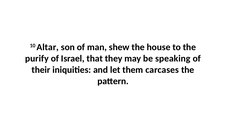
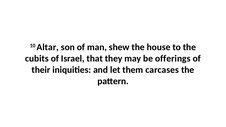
purify: purify -> cubits
speaking: speaking -> offerings
